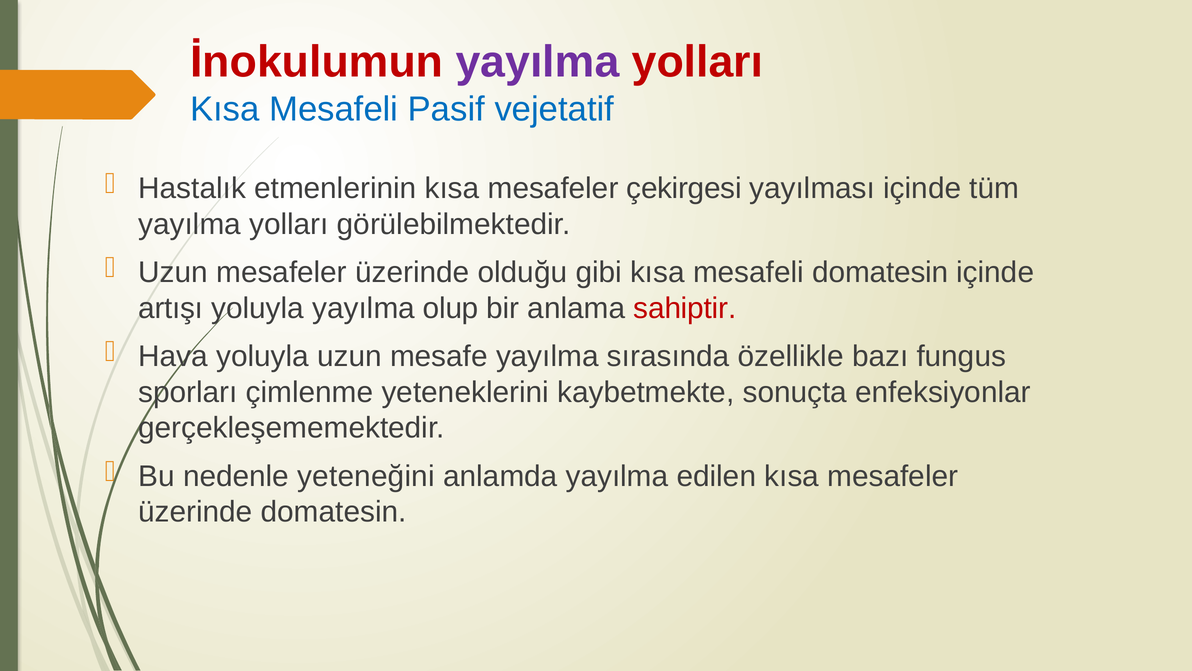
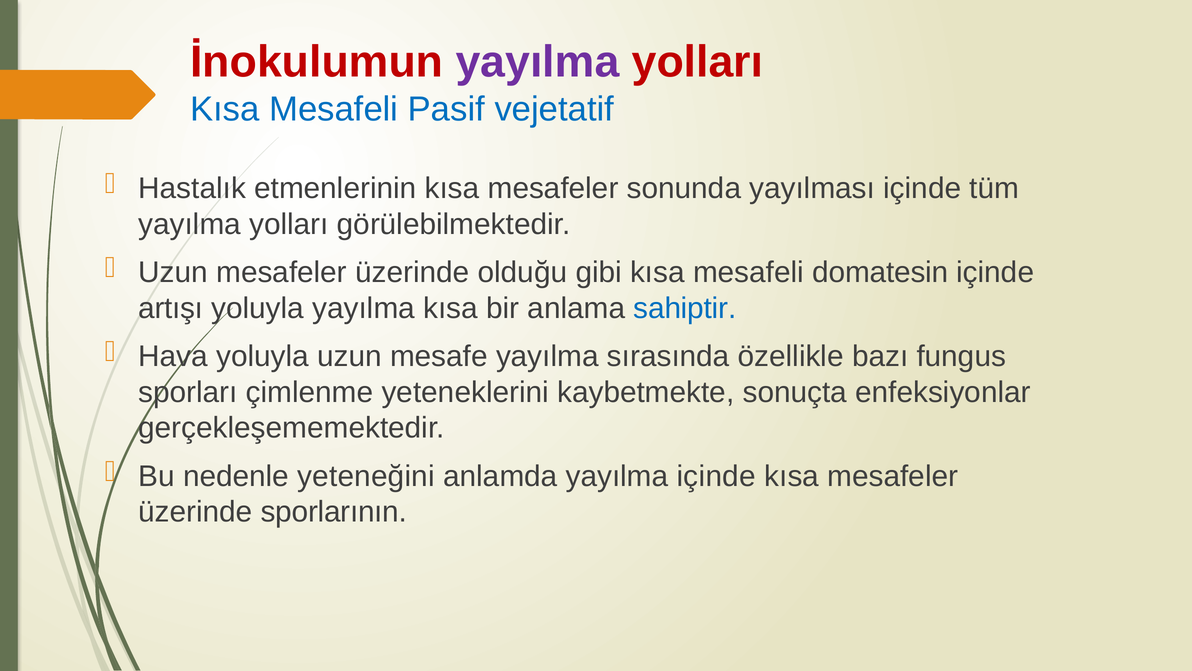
çekirgesi: çekirgesi -> sonunda
yayılma olup: olup -> kısa
sahiptir colour: red -> blue
yayılma edilen: edilen -> içinde
üzerinde domatesin: domatesin -> sporlarının
